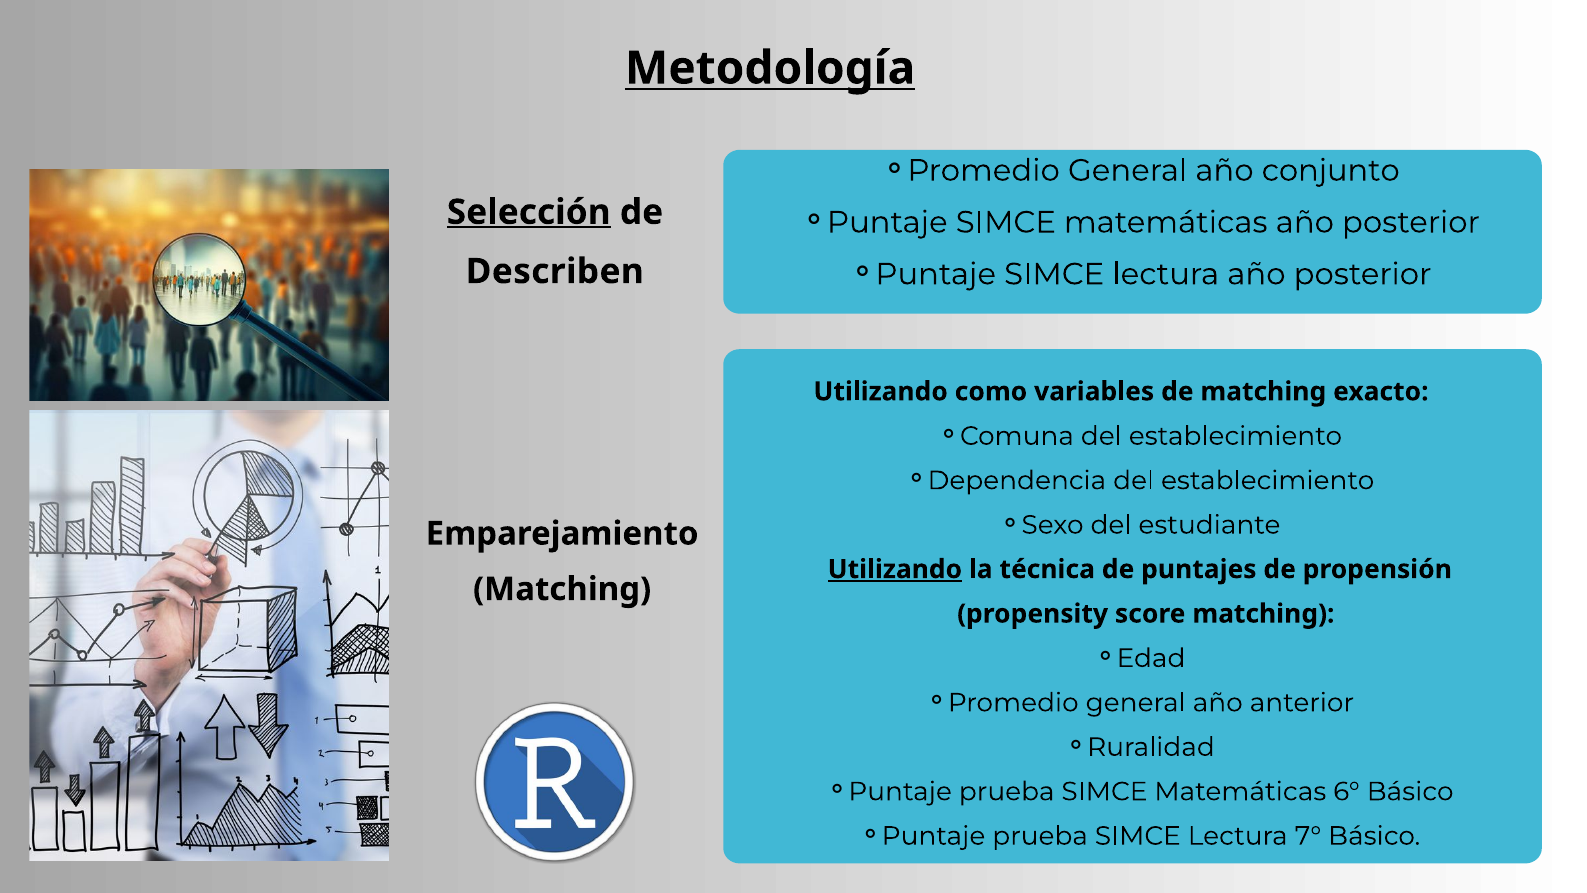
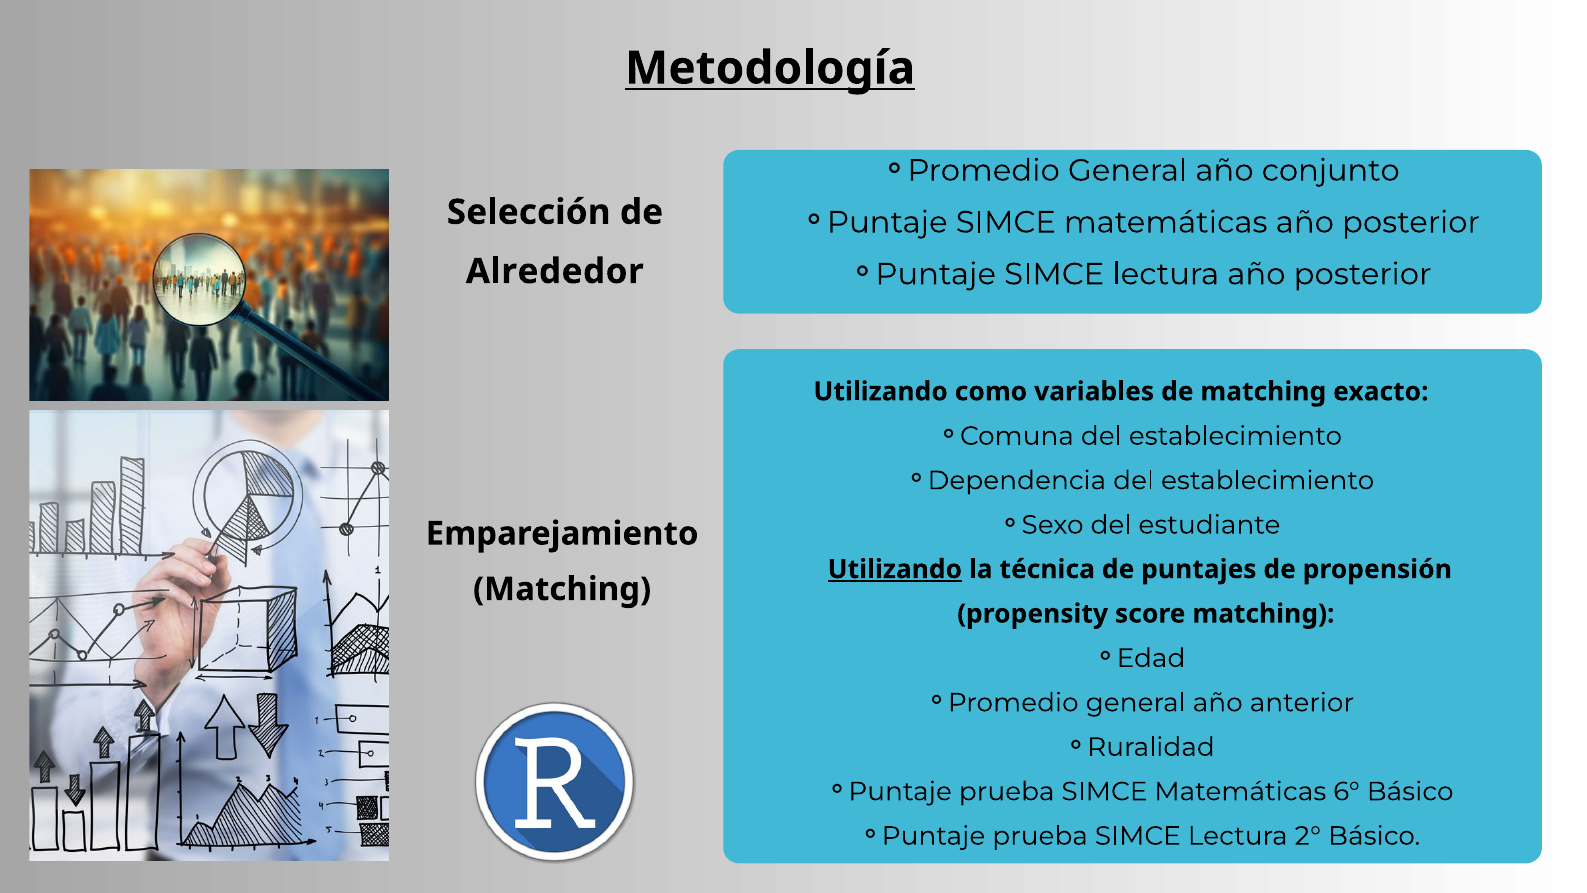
Selección underline: present -> none
Describen: Describen -> Alrededor
7°: 7° -> 2°
